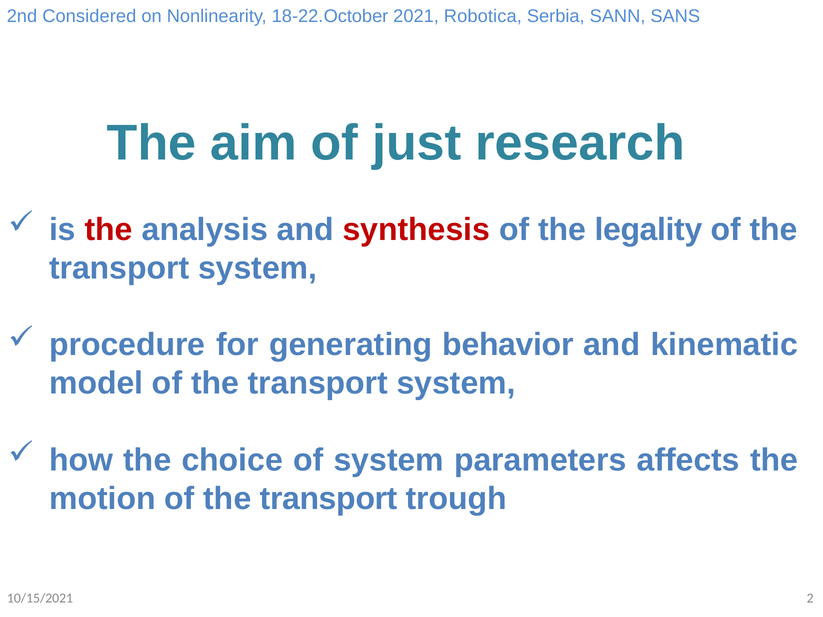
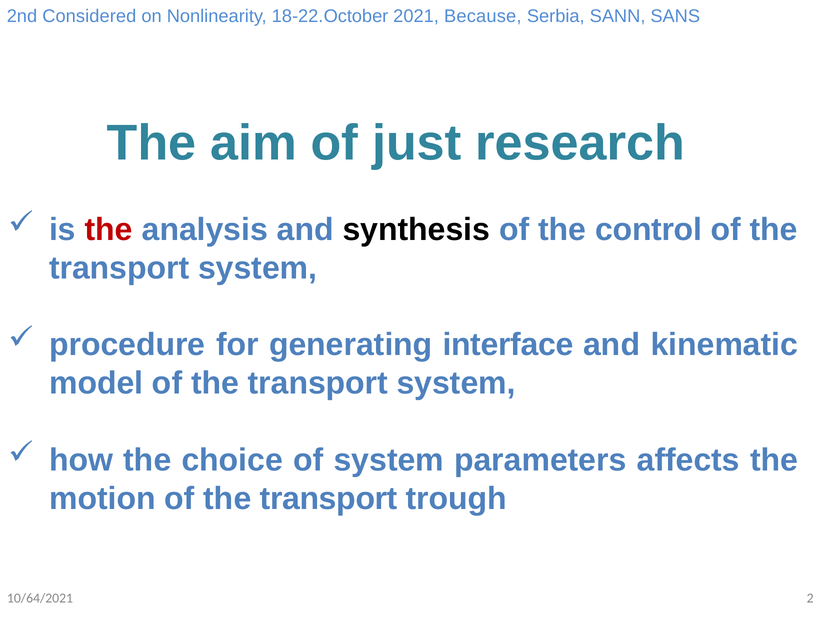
Robotica: Robotica -> Because
synthesis colour: red -> black
legality: legality -> control
behavior: behavior -> interface
10/15/2021: 10/15/2021 -> 10/64/2021
